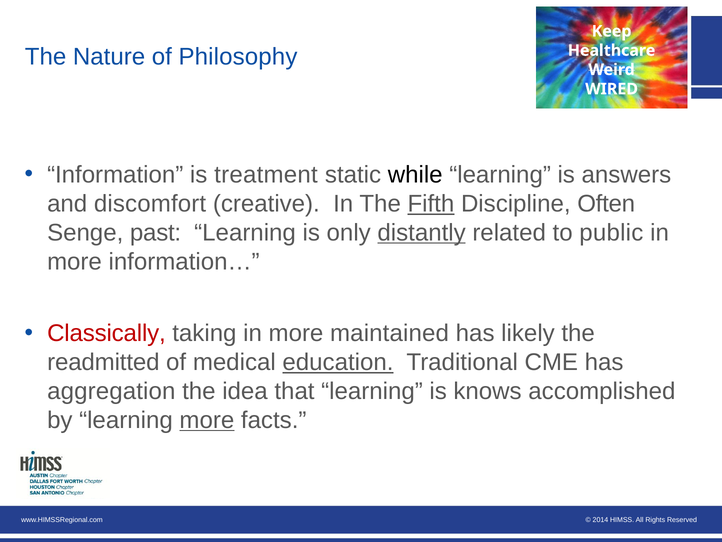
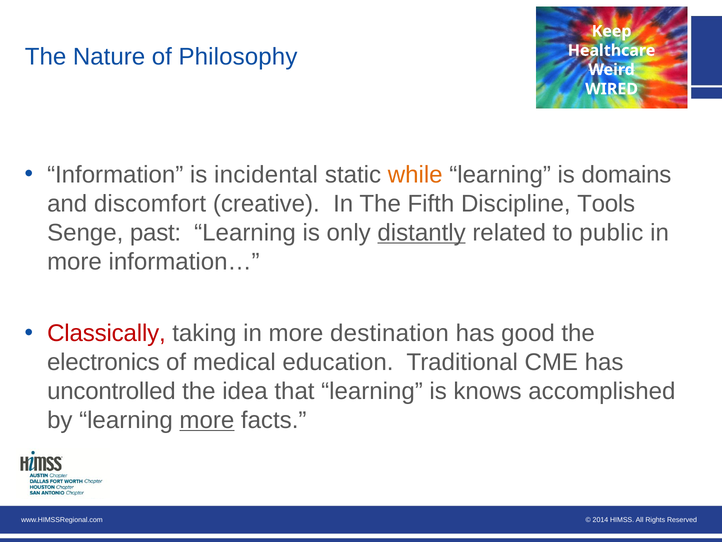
treatment: treatment -> incidental
while colour: black -> orange
answers: answers -> domains
Fifth underline: present -> none
Often: Often -> Tools
maintained: maintained -> destination
likely: likely -> good
readmitted: readmitted -> electronics
education underline: present -> none
aggregation: aggregation -> uncontrolled
